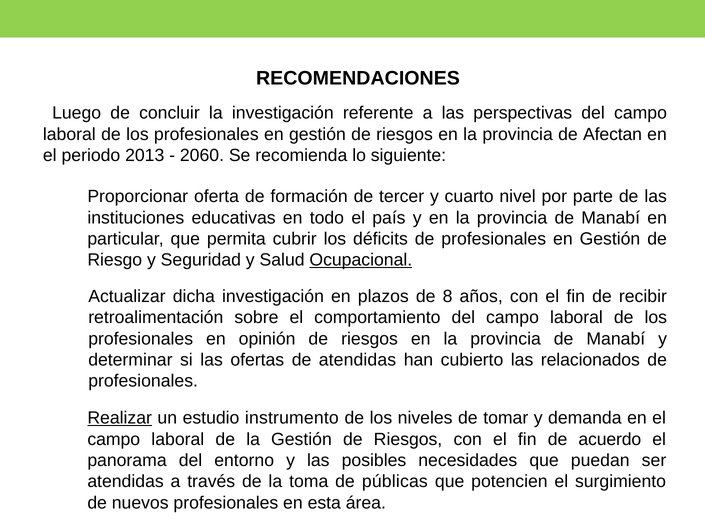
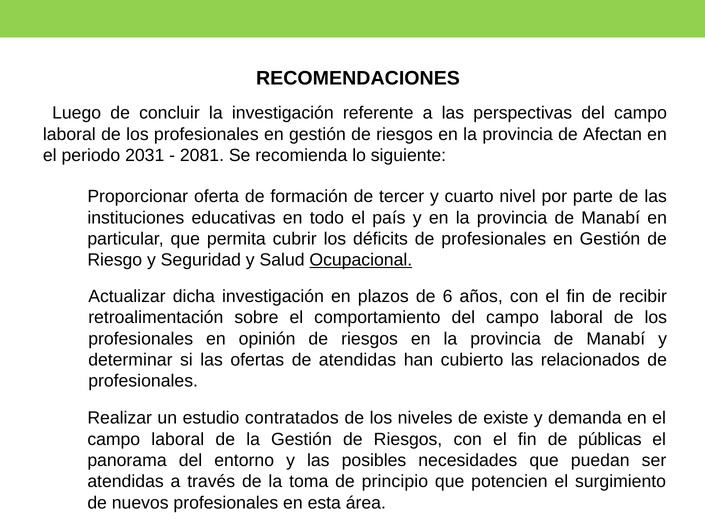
2013: 2013 -> 2031
2060: 2060 -> 2081
8: 8 -> 6
Realizar underline: present -> none
instrumento: instrumento -> contratados
tomar: tomar -> existe
acuerdo: acuerdo -> públicas
públicas: públicas -> principio
